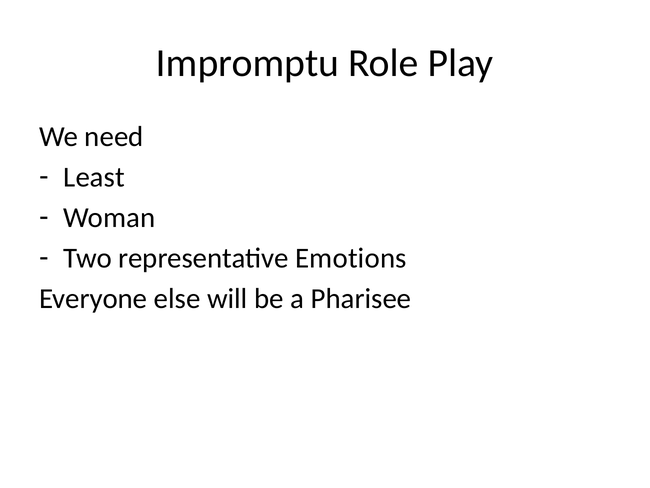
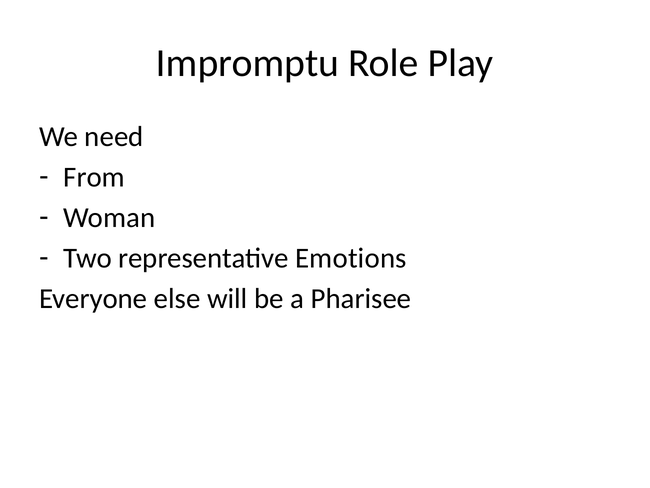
Least: Least -> From
